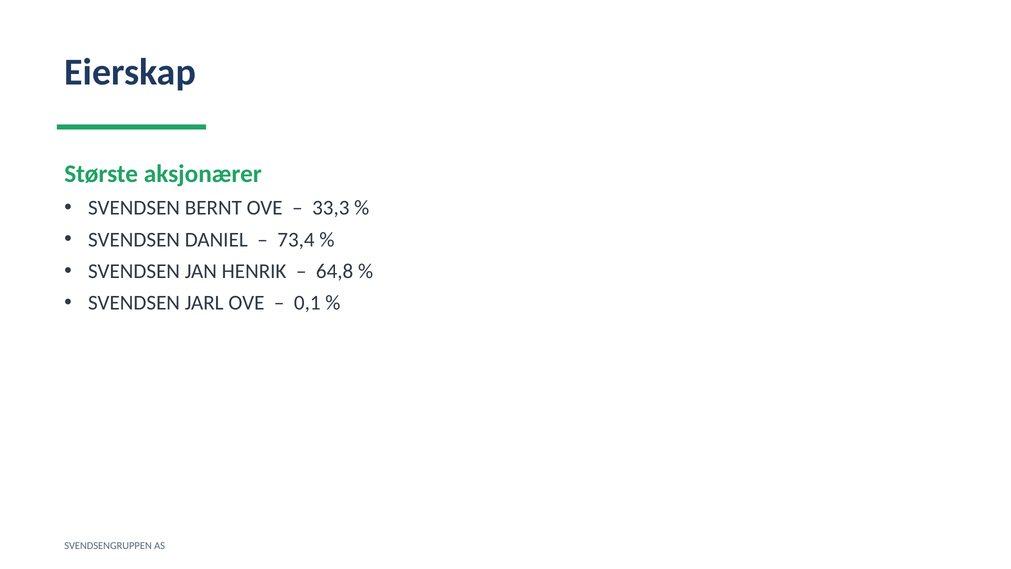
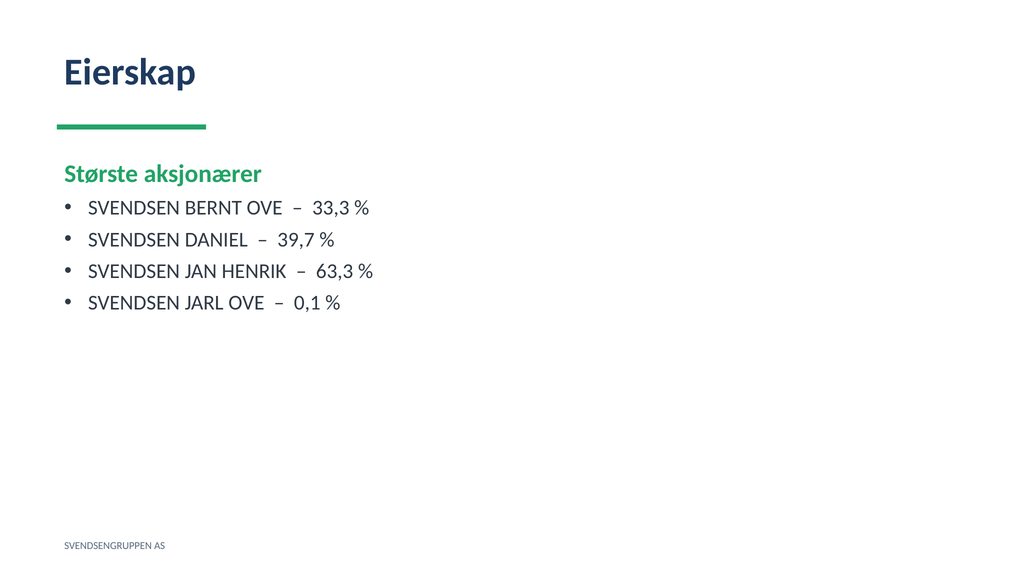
73,4: 73,4 -> 39,7
64,8: 64,8 -> 63,3
